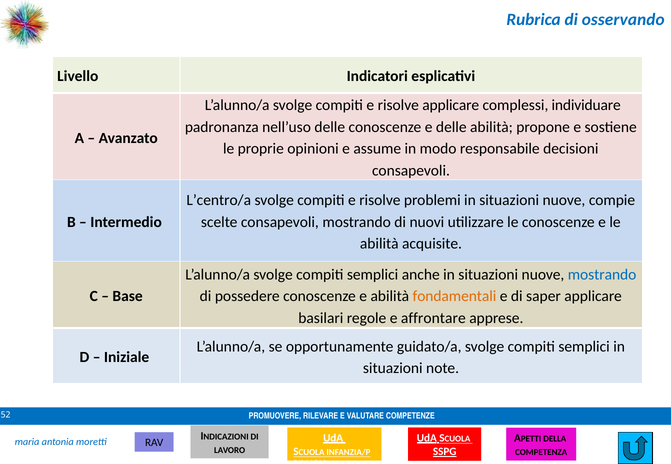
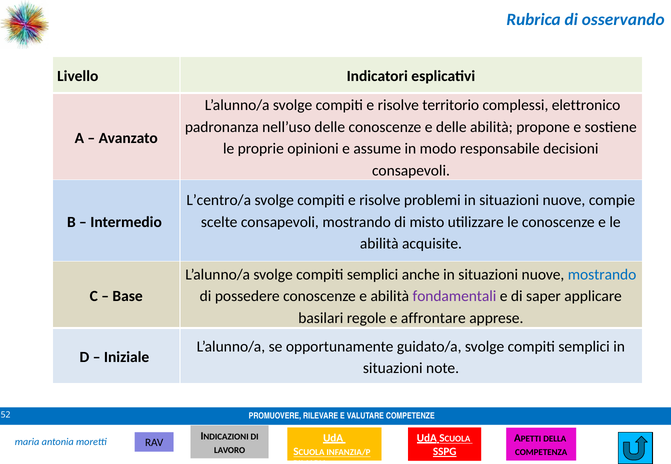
risolve applicare: applicare -> territorio
individuare: individuare -> elettronico
nuovi: nuovi -> misto
fondamentali colour: orange -> purple
